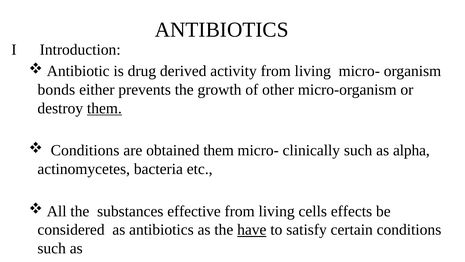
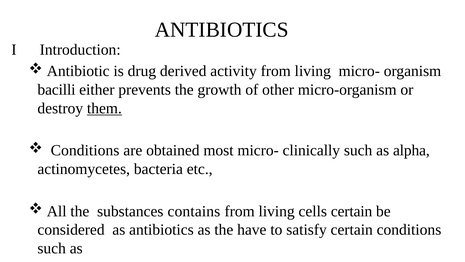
bonds: bonds -> bacilli
obtained them: them -> most
effective: effective -> contains
cells effects: effects -> certain
have underline: present -> none
